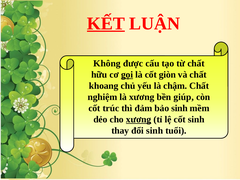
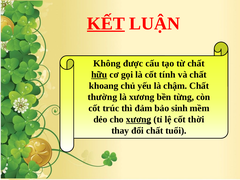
hữu underline: none -> present
gọi underline: present -> none
giòn: giòn -> tính
nghiệm: nghiệm -> thường
giúp: giúp -> từng
cốt sinh: sinh -> thời
đổi sinh: sinh -> chất
